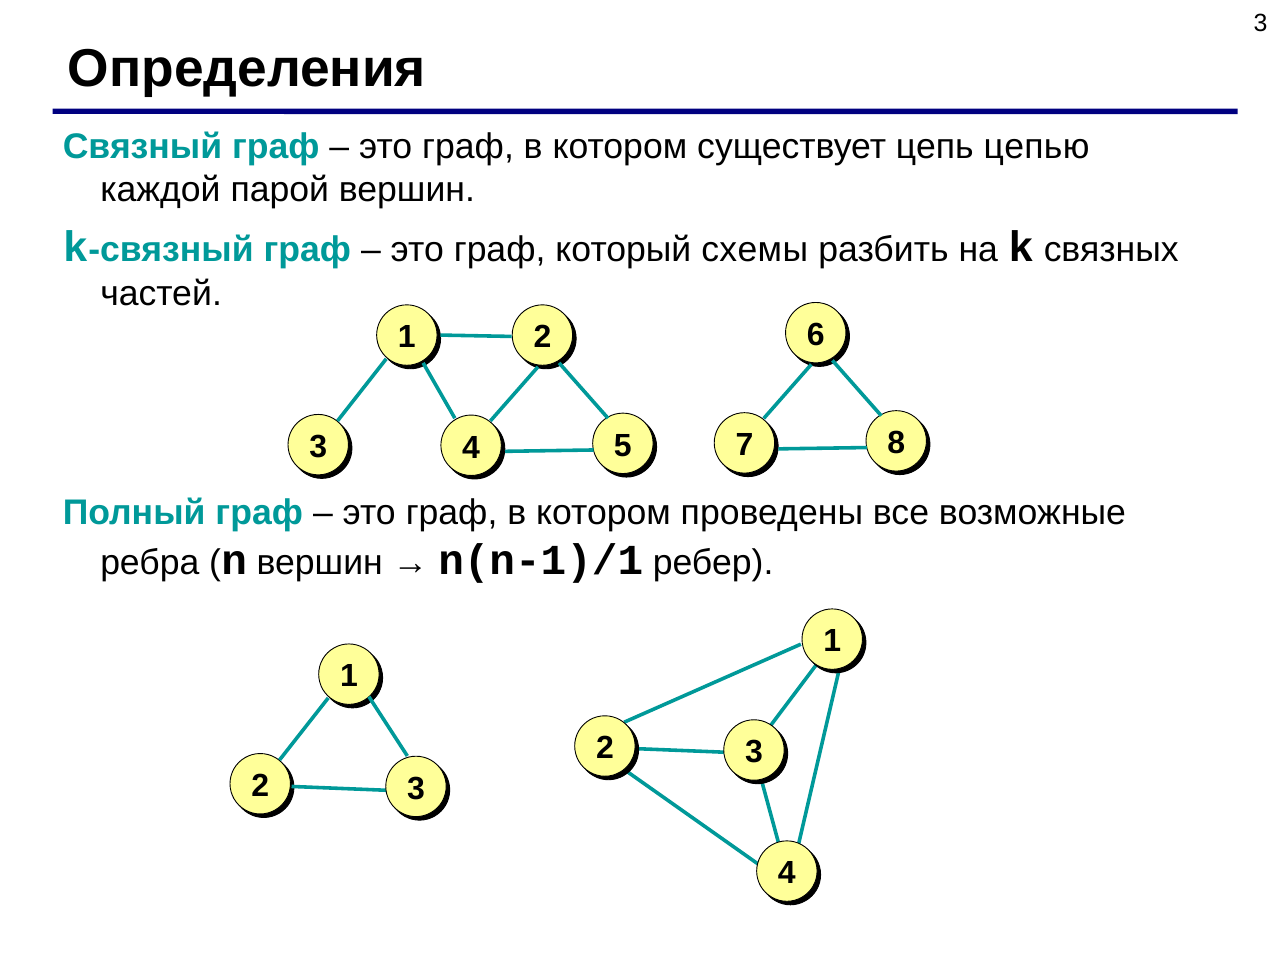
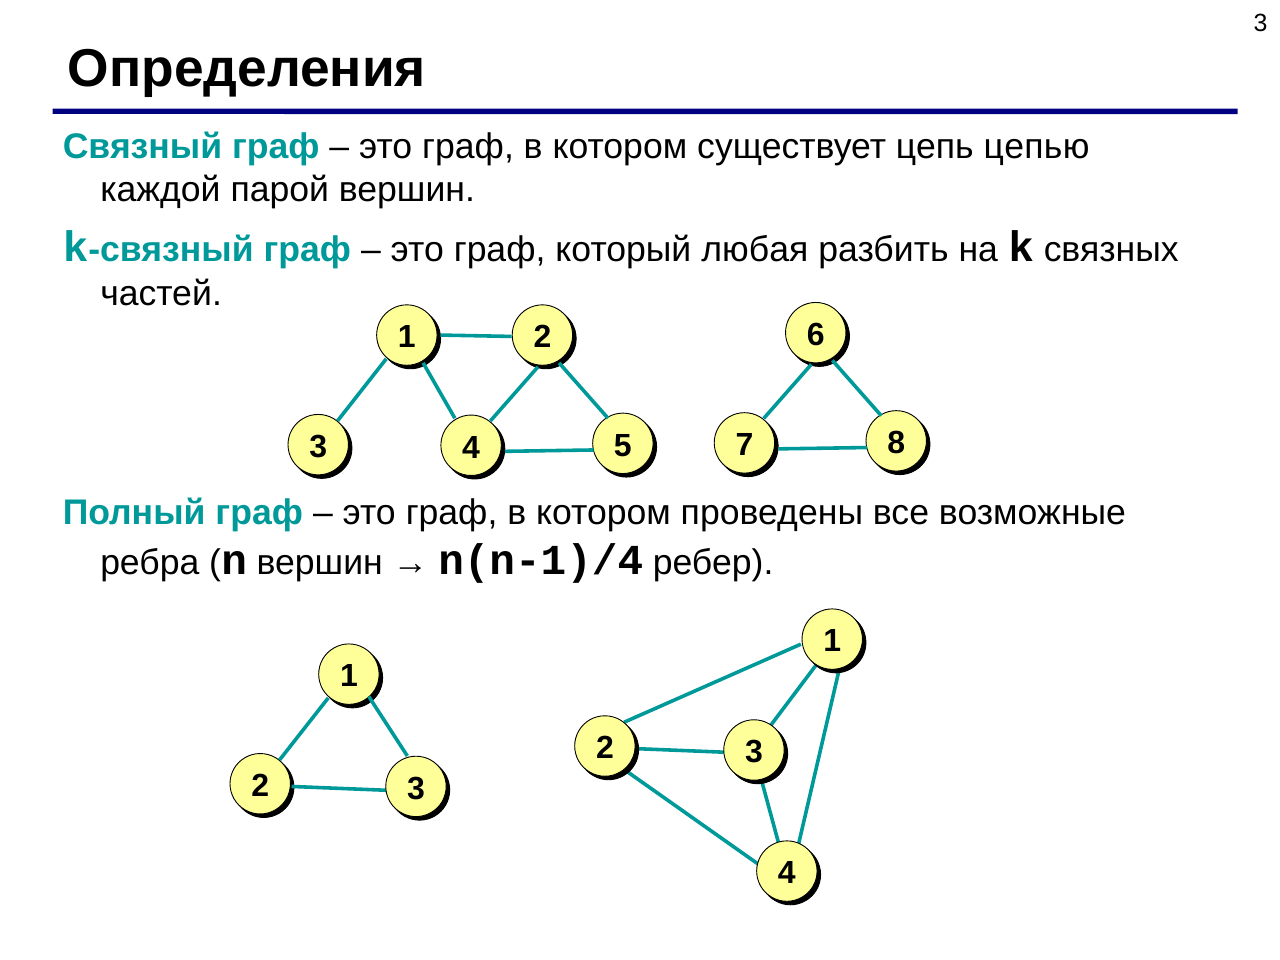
схемы: схемы -> любая
n(n-1)/1: n(n-1)/1 -> n(n-1)/4
